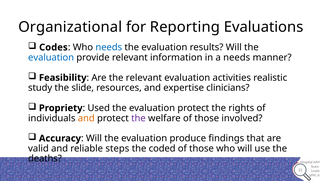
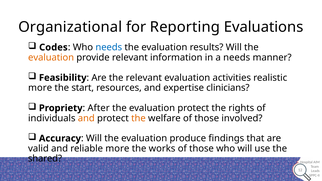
evaluation at (51, 58) colour: blue -> orange
study at (40, 88): study -> more
slide: slide -> start
Used: Used -> After
the at (138, 118) colour: purple -> orange
reliable steps: steps -> more
coded: coded -> works
deaths: deaths -> shared
